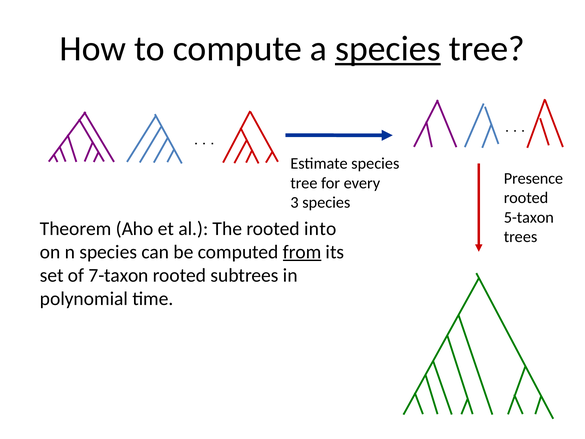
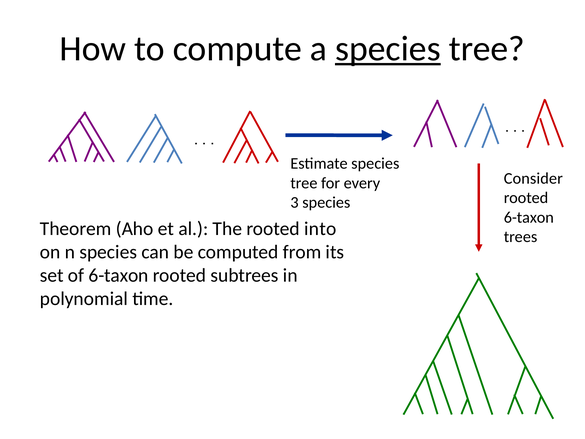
Presence: Presence -> Consider
5-taxon at (529, 217): 5-taxon -> 6-taxon
from underline: present -> none
of 7-taxon: 7-taxon -> 6-taxon
